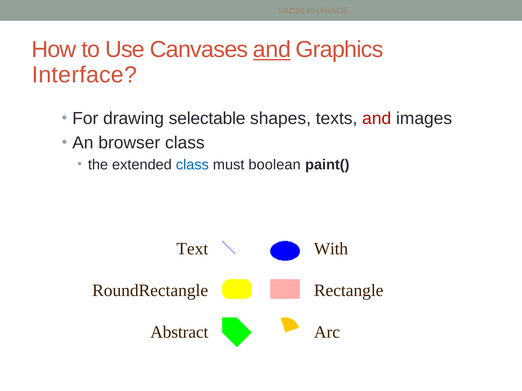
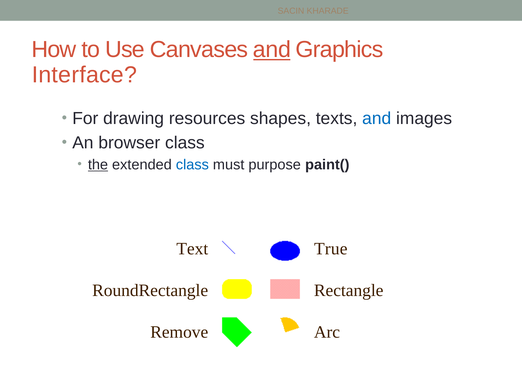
selectable: selectable -> resources
and at (377, 119) colour: red -> blue
the underline: none -> present
boolean: boolean -> purpose
With: With -> True
Abstract: Abstract -> Remove
